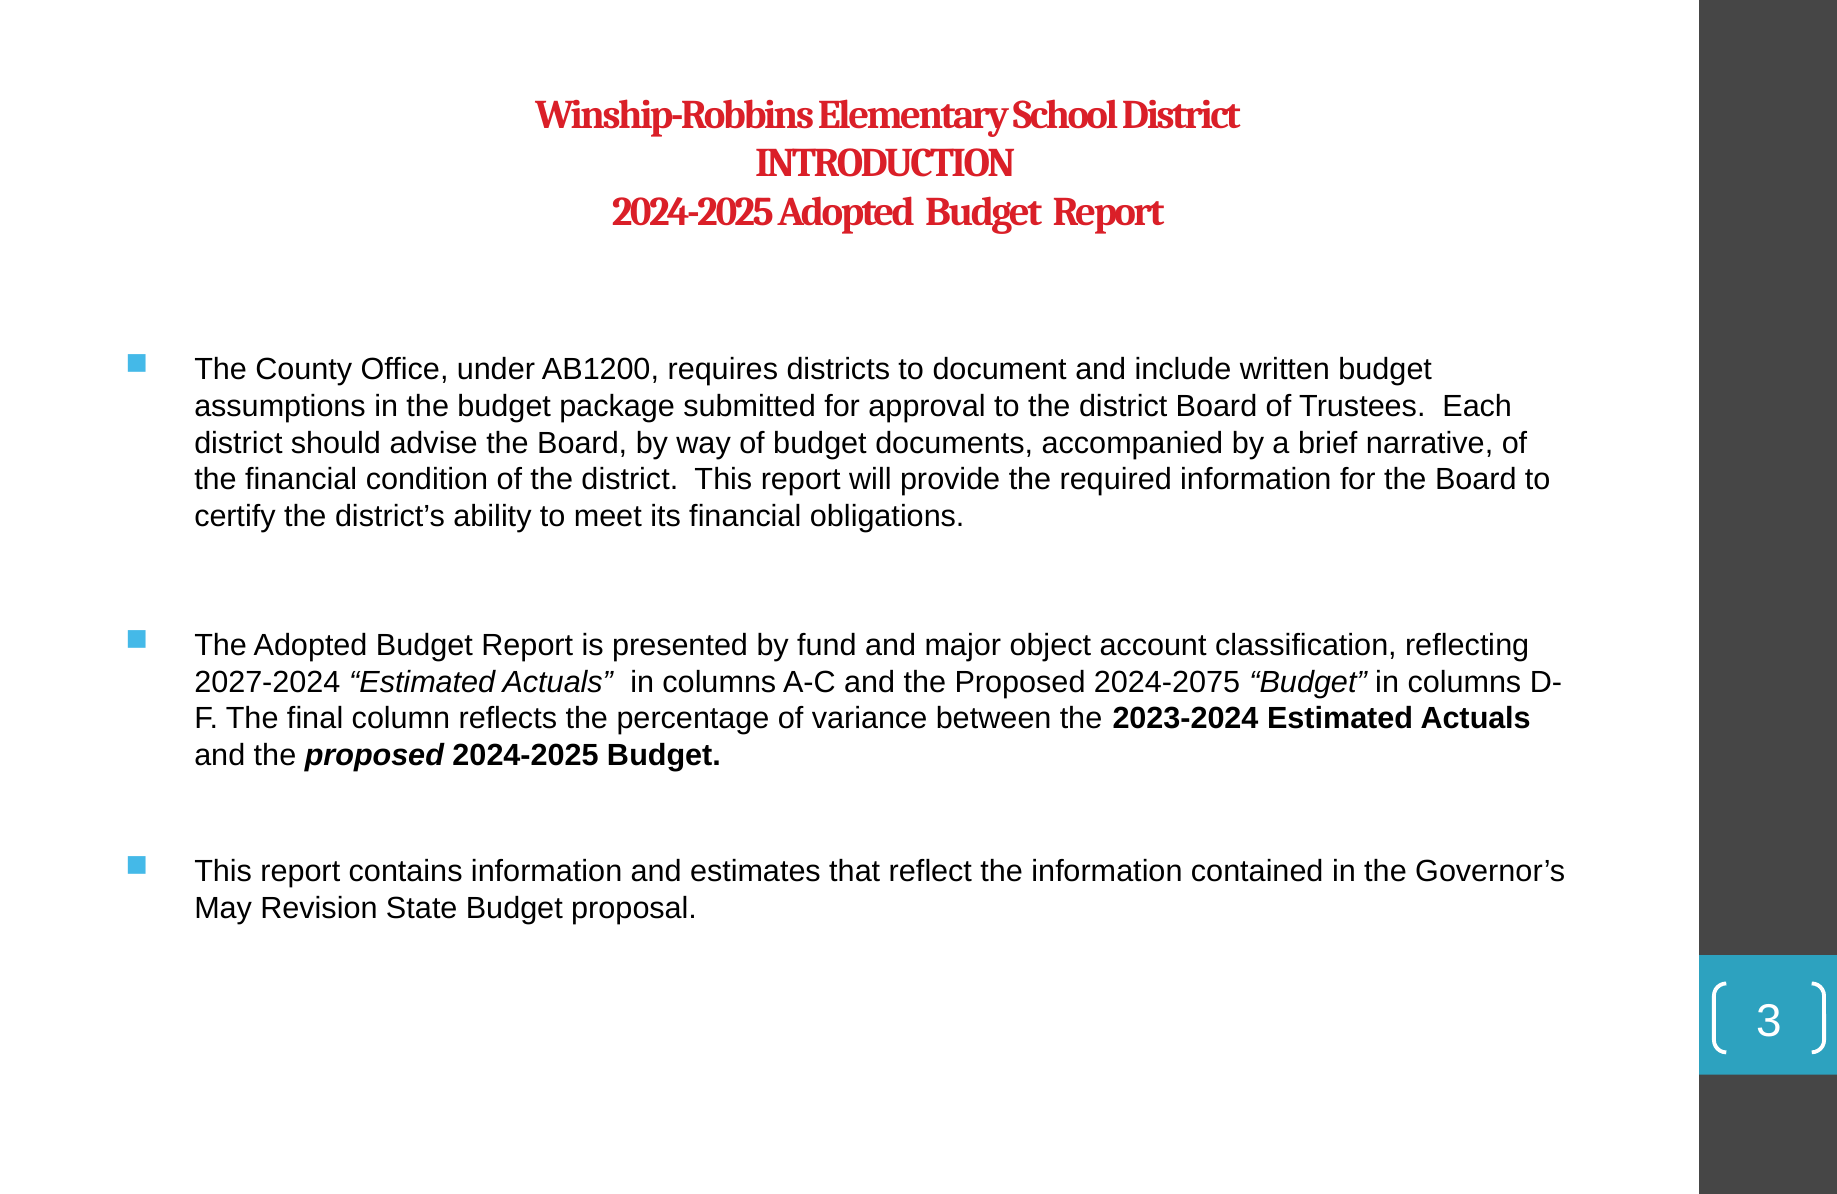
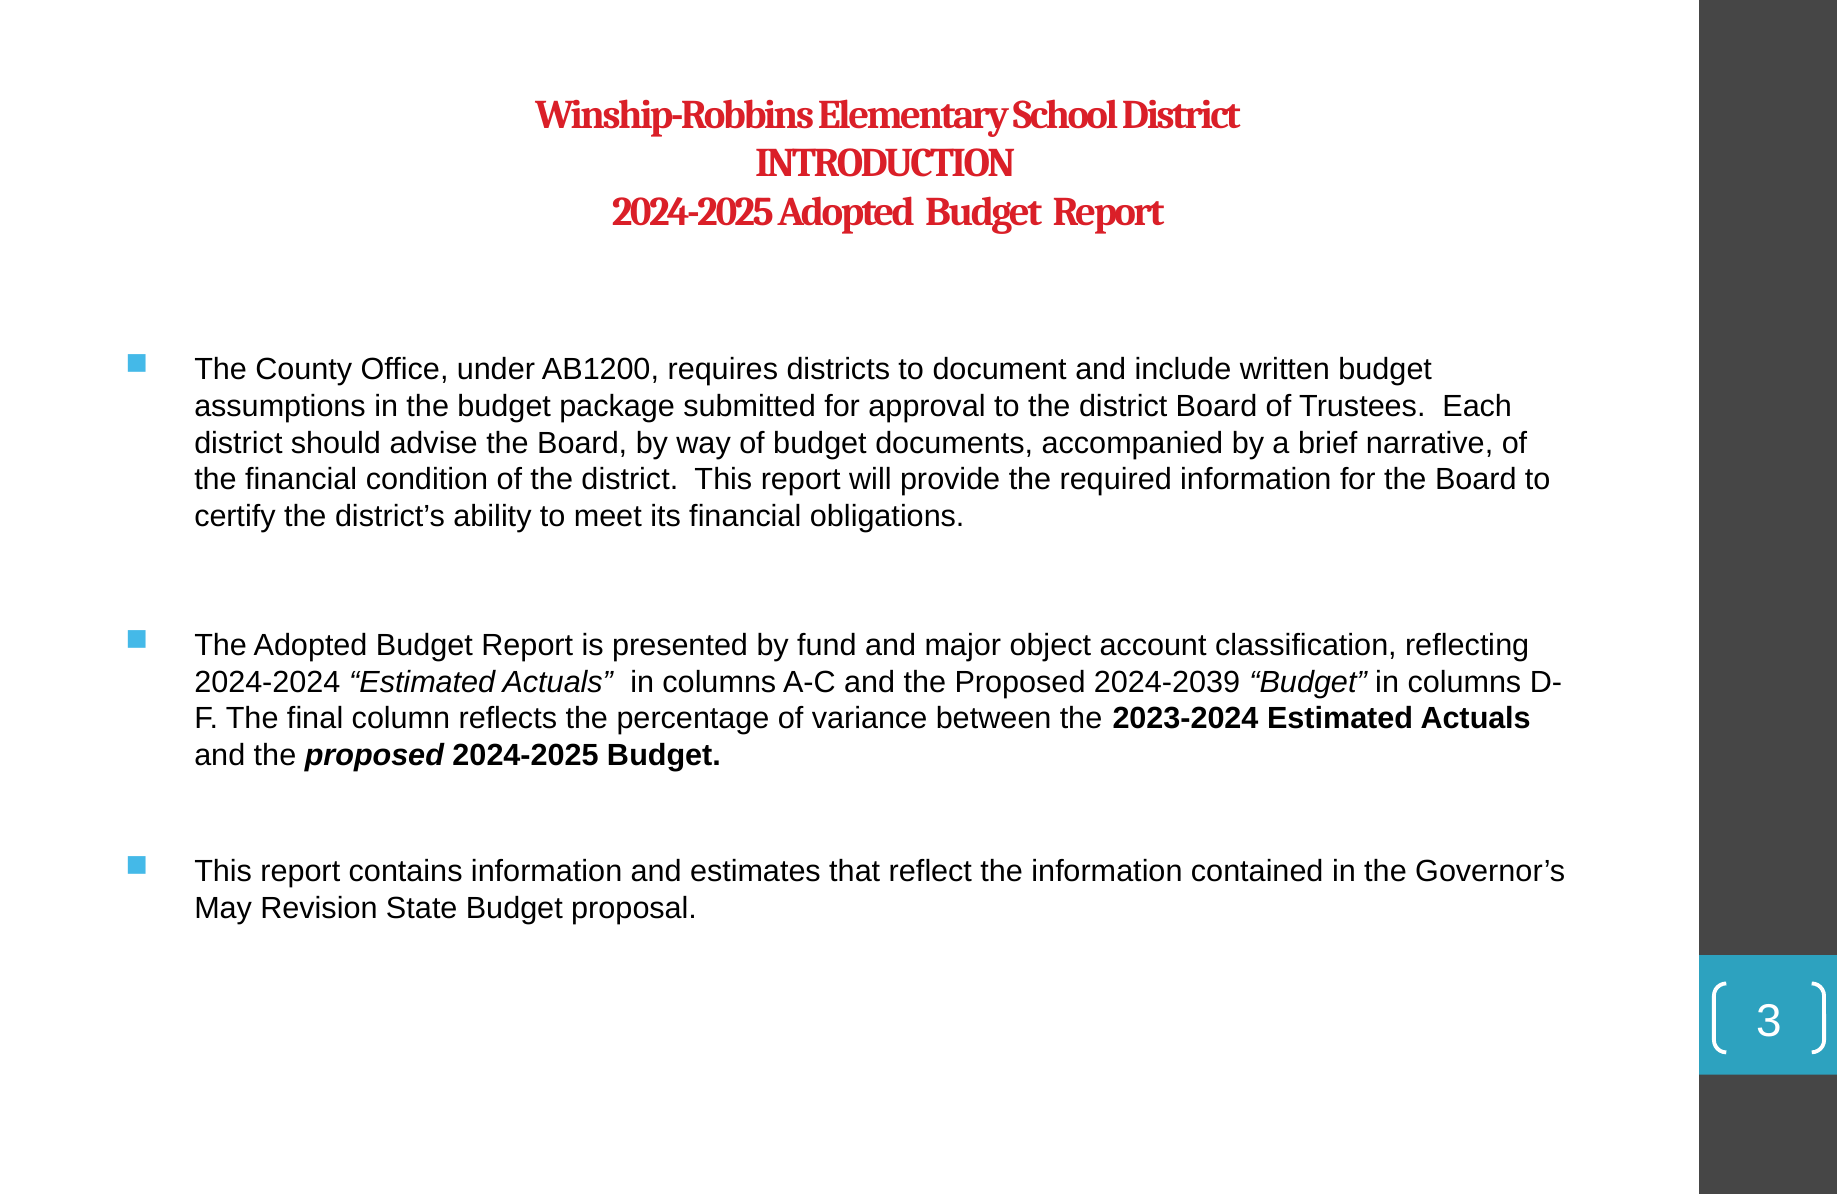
2027-2024: 2027-2024 -> 2024-2024
2024-2075: 2024-2075 -> 2024-2039
